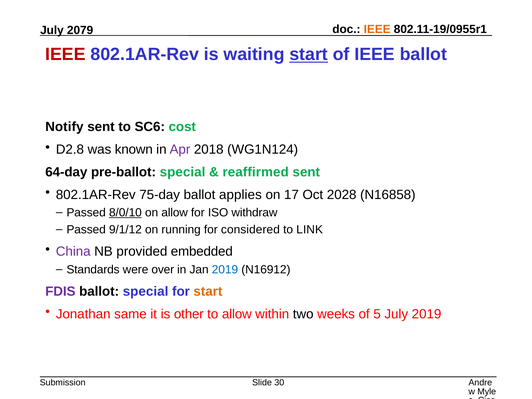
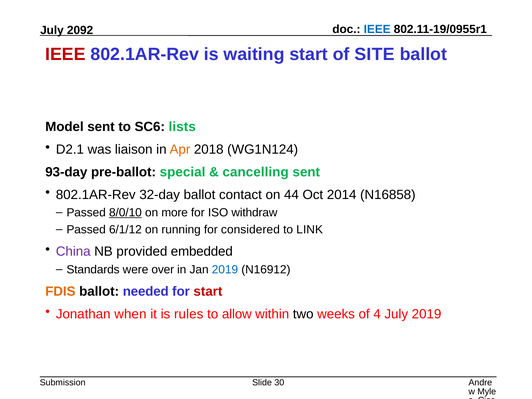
IEEE at (377, 29) colour: orange -> blue
2079: 2079 -> 2092
start at (309, 54) underline: present -> none
of IEEE: IEEE -> SITE
Notify: Notify -> Model
cost: cost -> lists
D2.8: D2.8 -> D2.1
known: known -> liaison
Apr colour: purple -> orange
64-day: 64-day -> 93-day
reaffirmed: reaffirmed -> cancelling
75-day: 75-day -> 32-day
applies: applies -> contact
17: 17 -> 44
2028: 2028 -> 2014
on allow: allow -> more
9/1/12: 9/1/12 -> 6/1/12
FDIS colour: purple -> orange
ballot special: special -> needed
start at (208, 291) colour: orange -> red
same: same -> when
other: other -> rules
5: 5 -> 4
